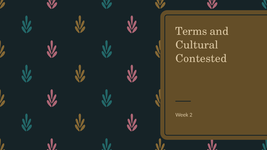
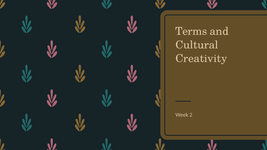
Contested: Contested -> Creativity
